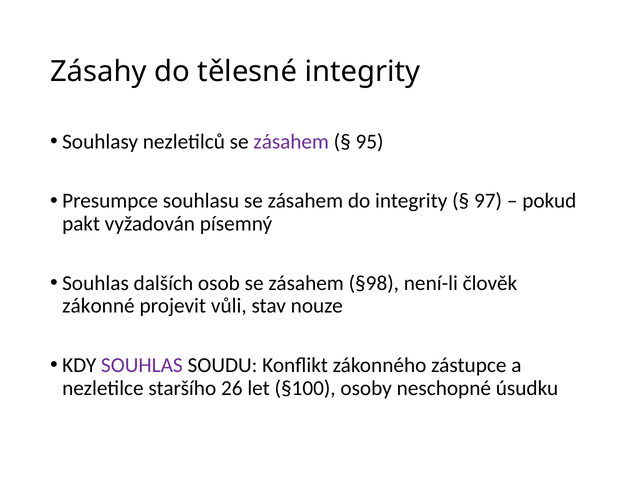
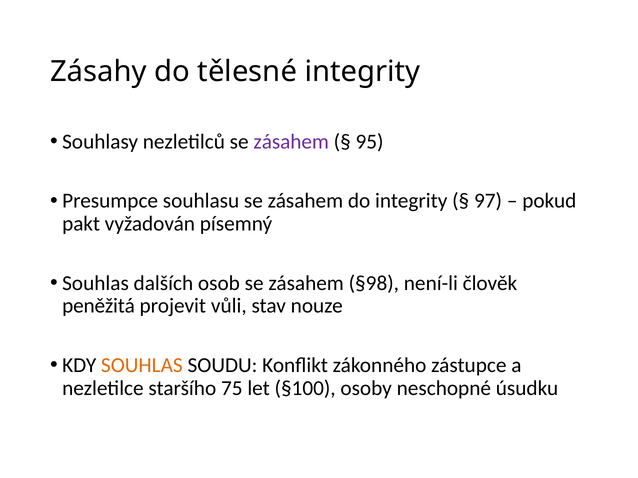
zákonné: zákonné -> peněžitá
SOUHLAS at (142, 366) colour: purple -> orange
26: 26 -> 75
